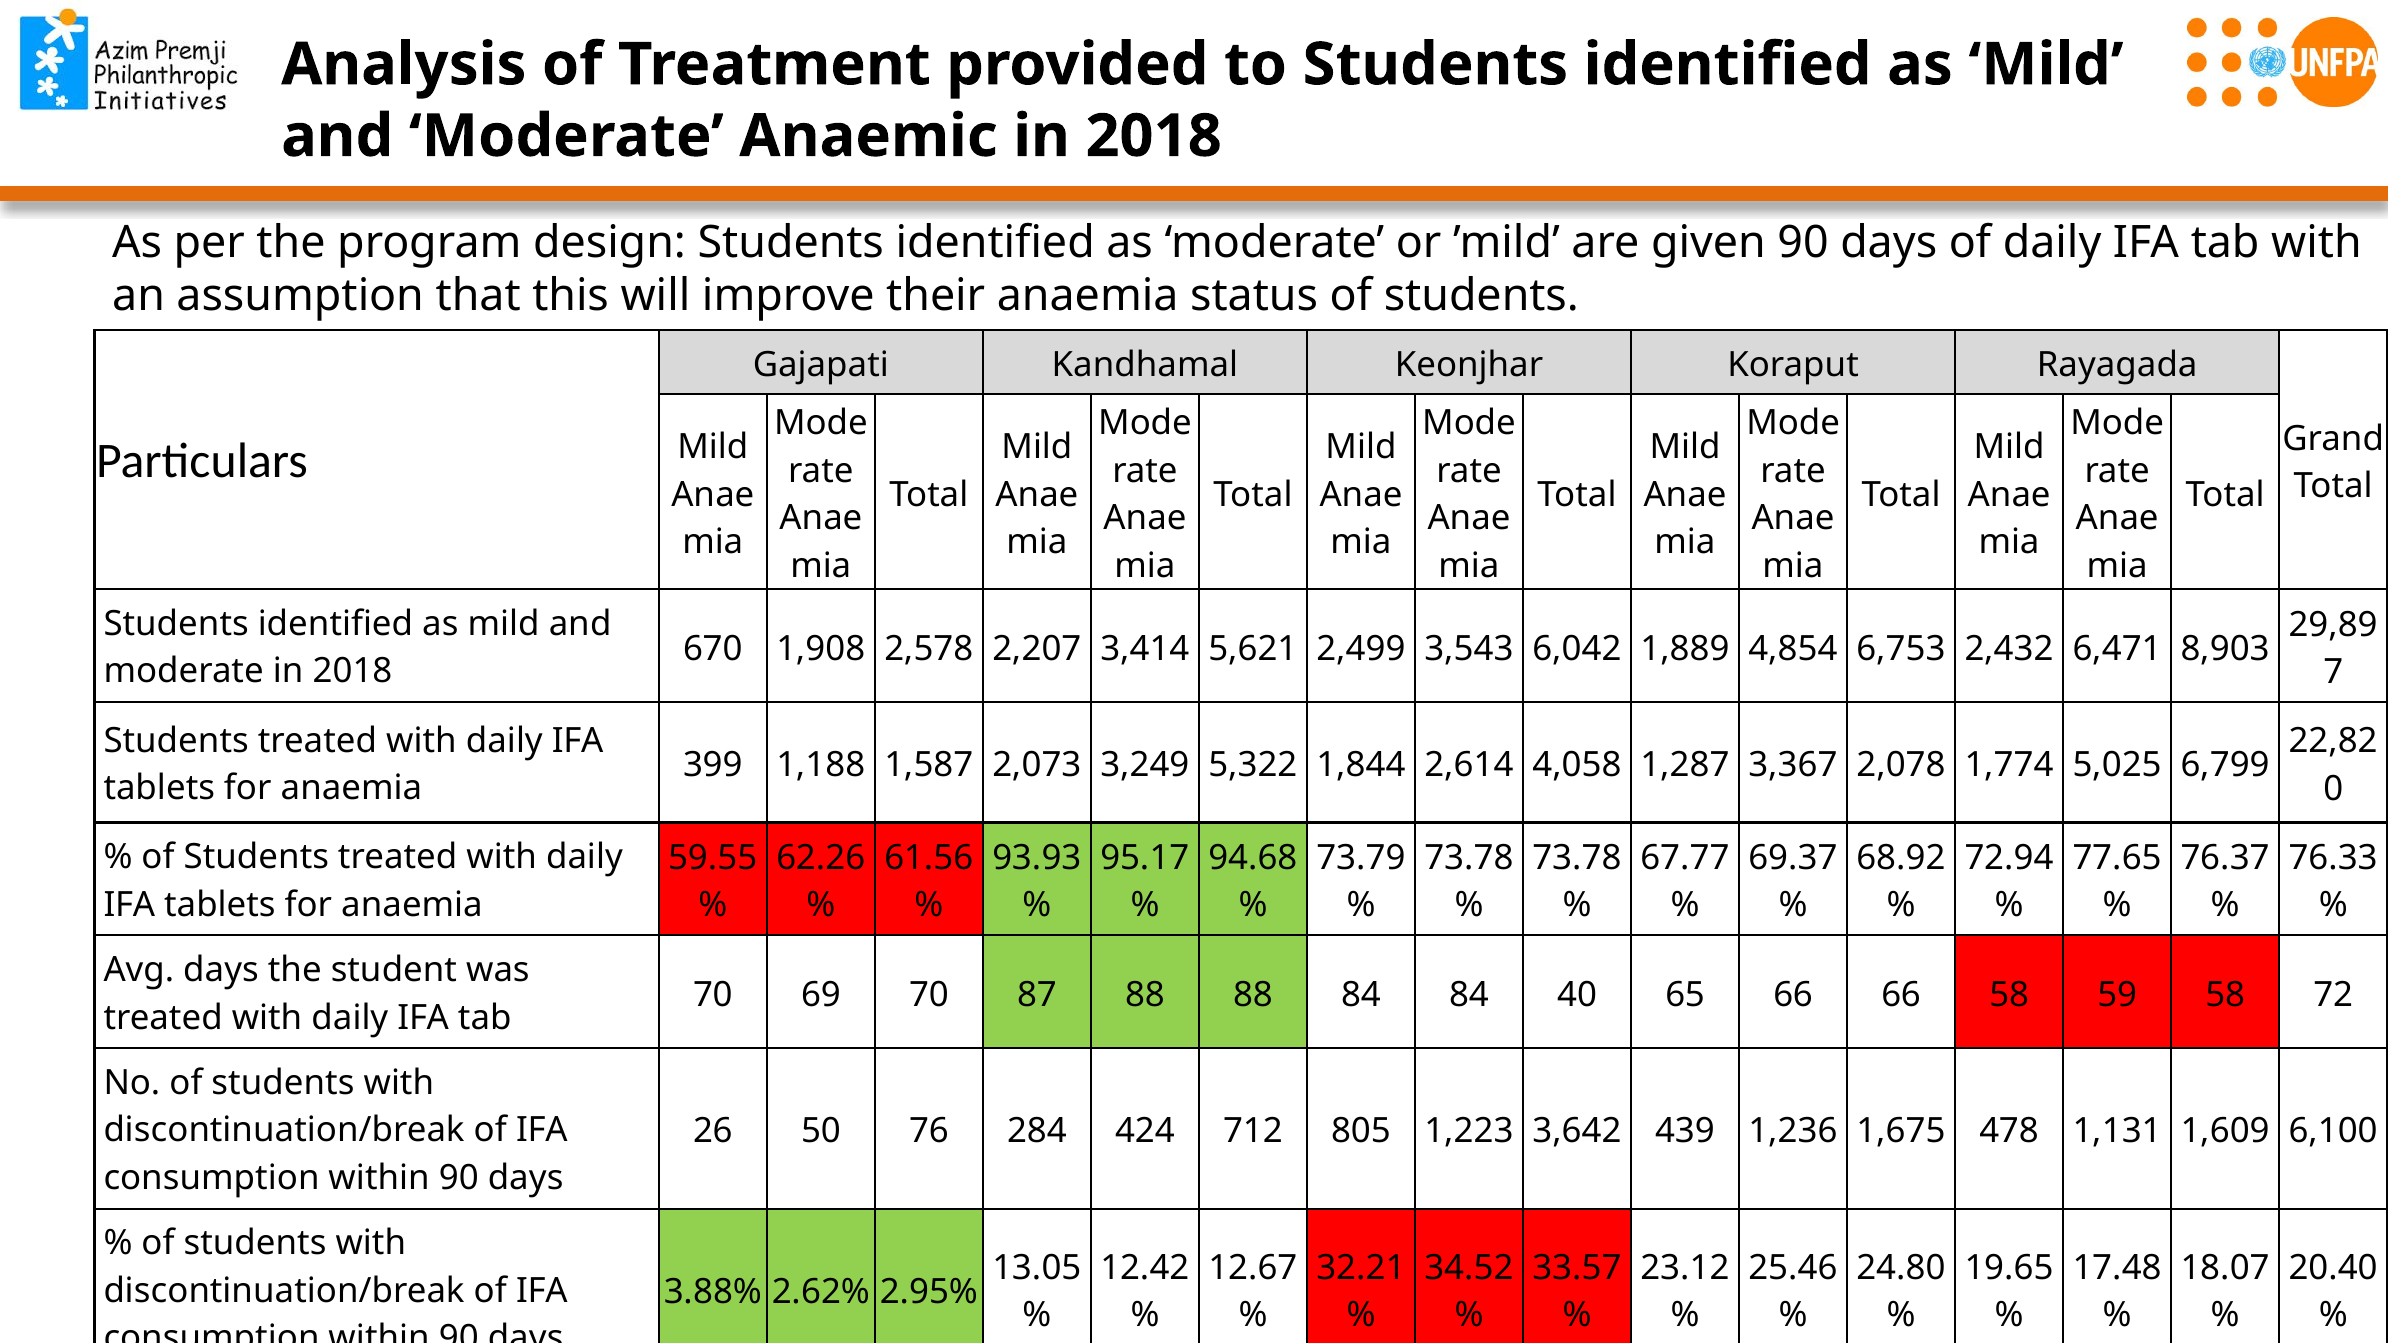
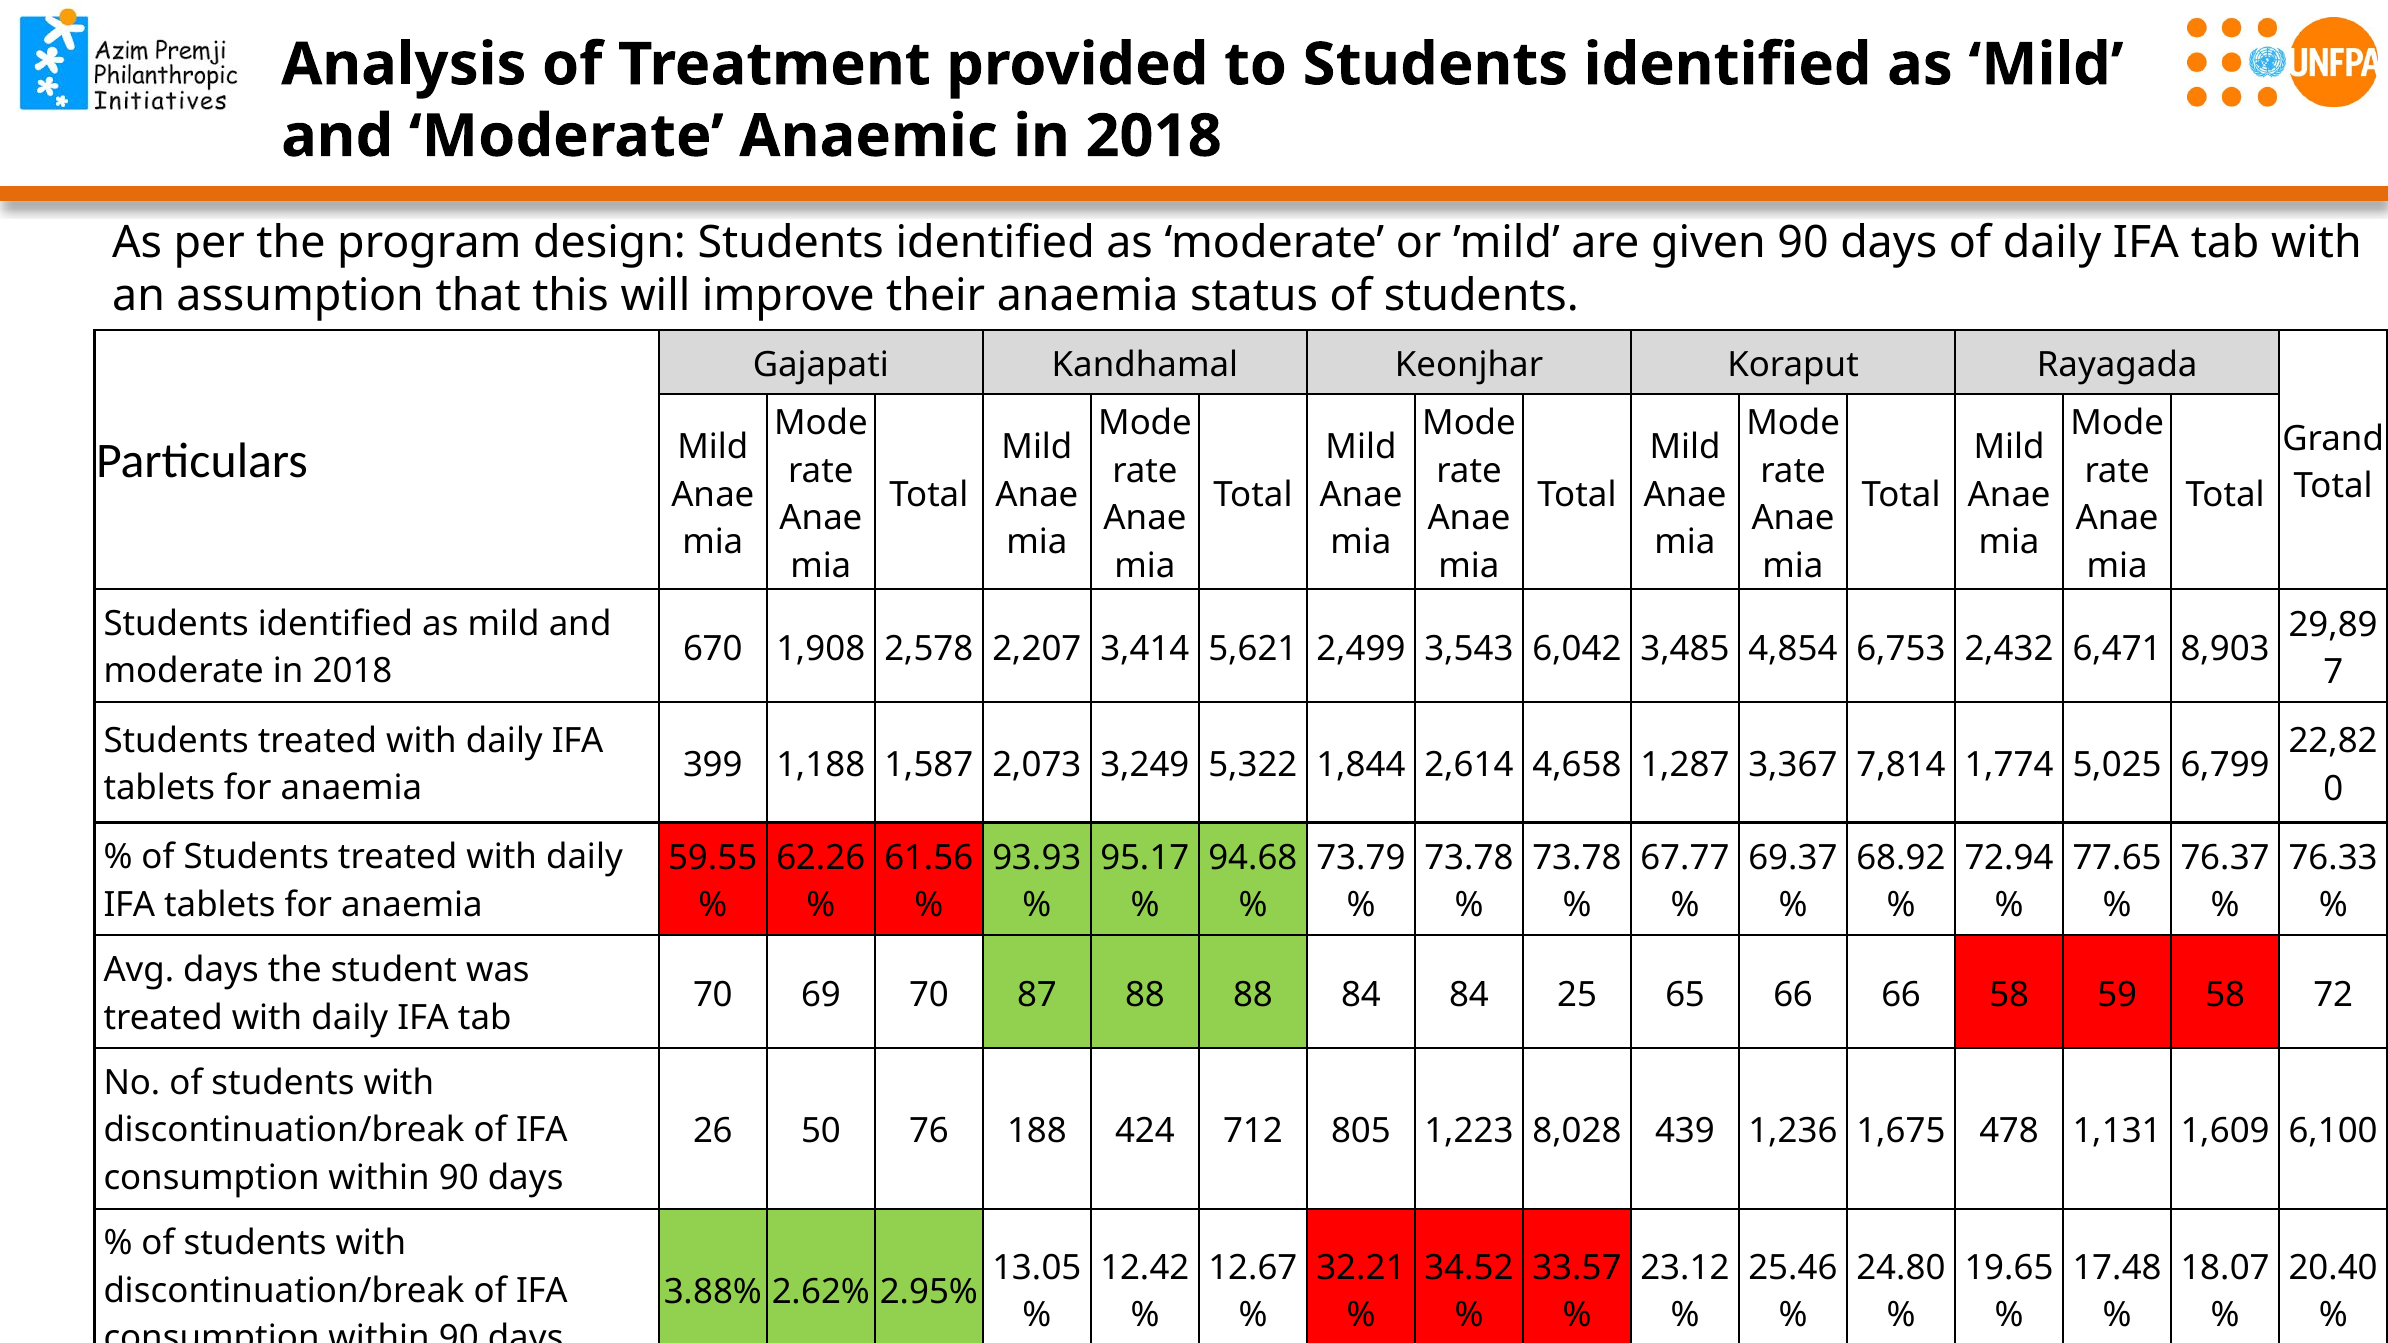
1,889: 1,889 -> 3,485
4,058: 4,058 -> 4,658
2,078: 2,078 -> 7,814
40: 40 -> 25
284: 284 -> 188
3,642: 3,642 -> 8,028
